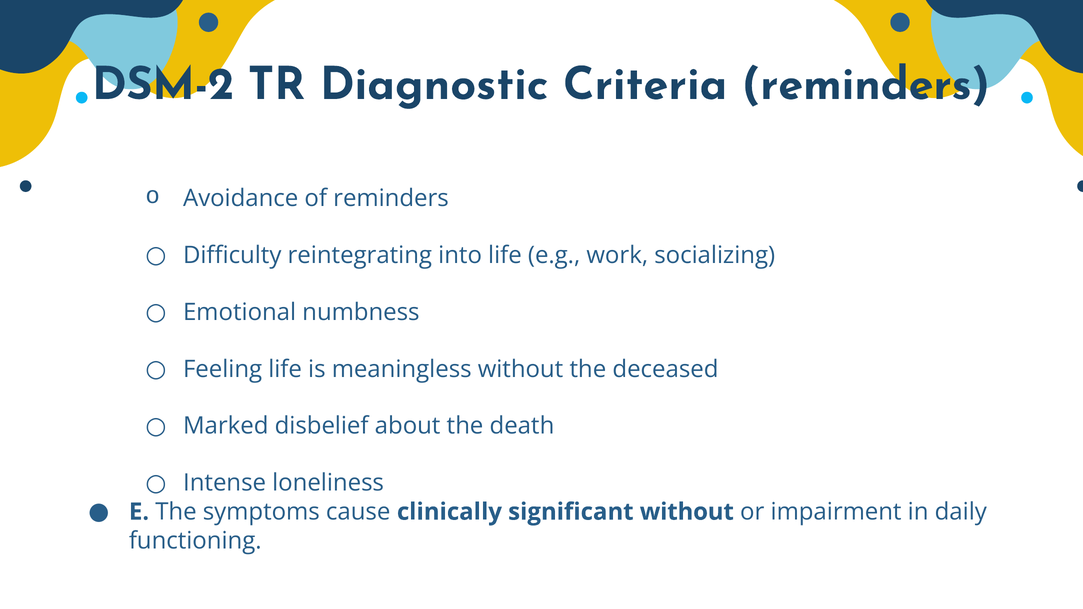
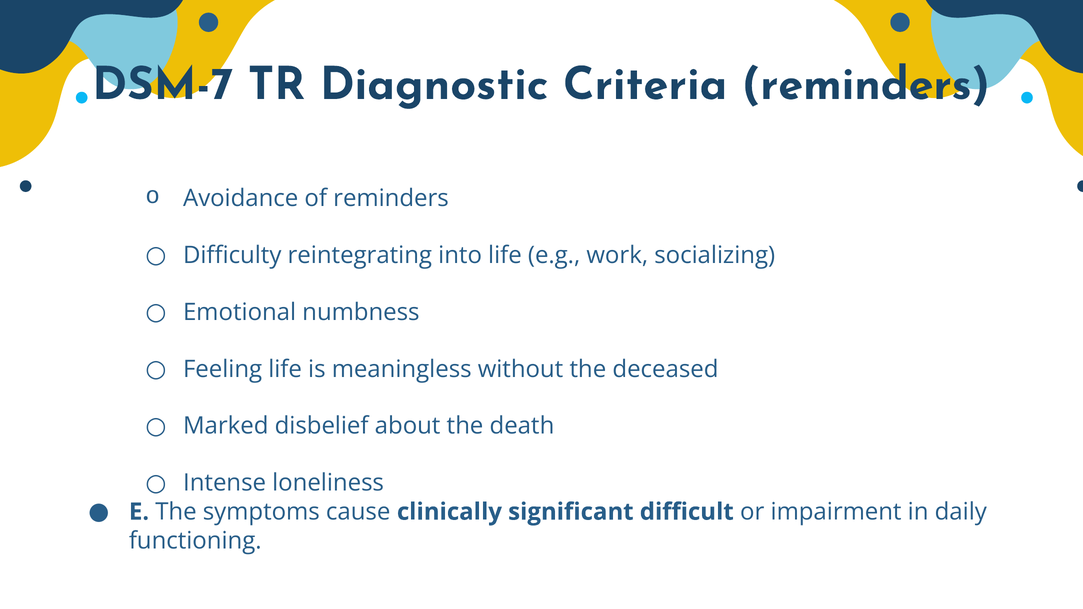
DSM-2: DSM-2 -> DSM-7
significant without: without -> difficult
